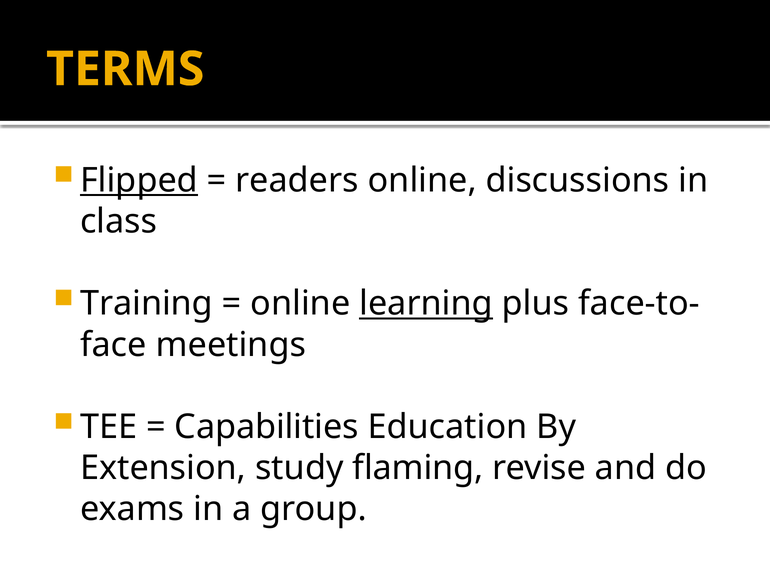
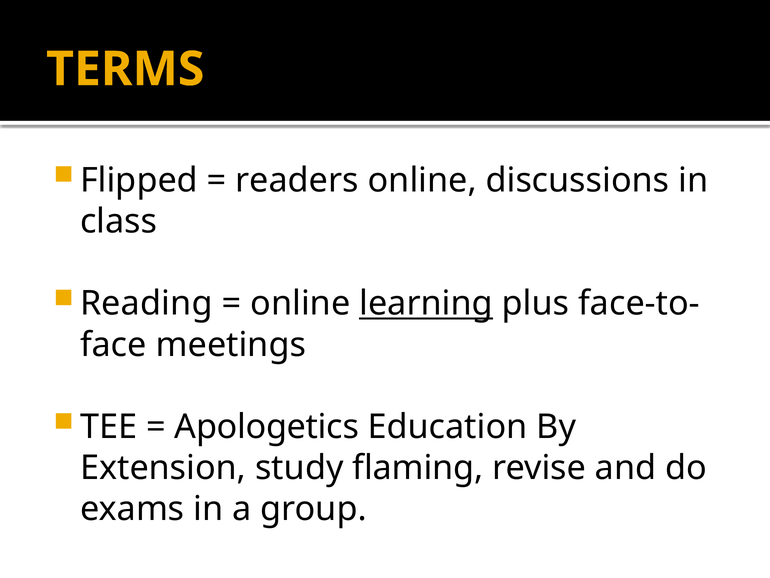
Flipped underline: present -> none
Training: Training -> Reading
Capabilities: Capabilities -> Apologetics
